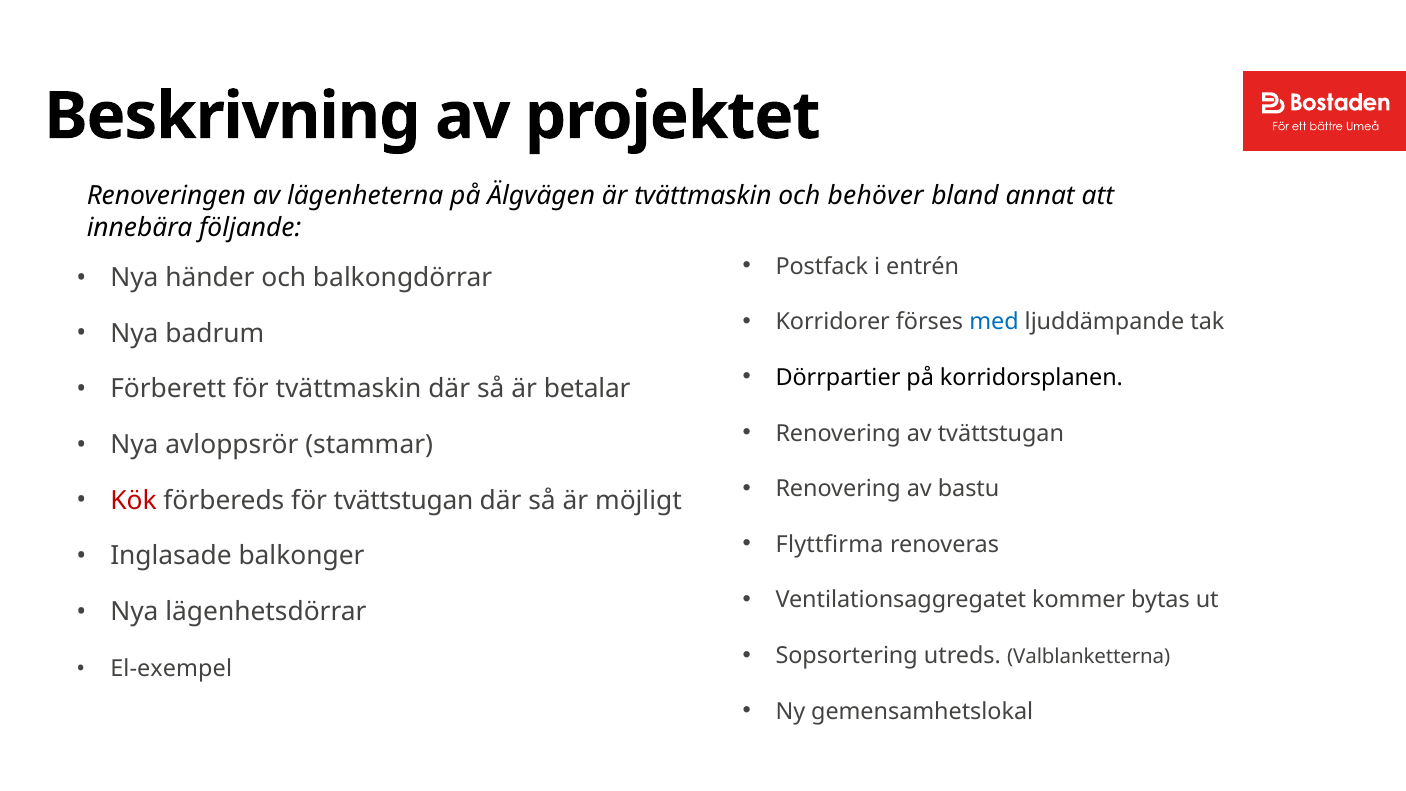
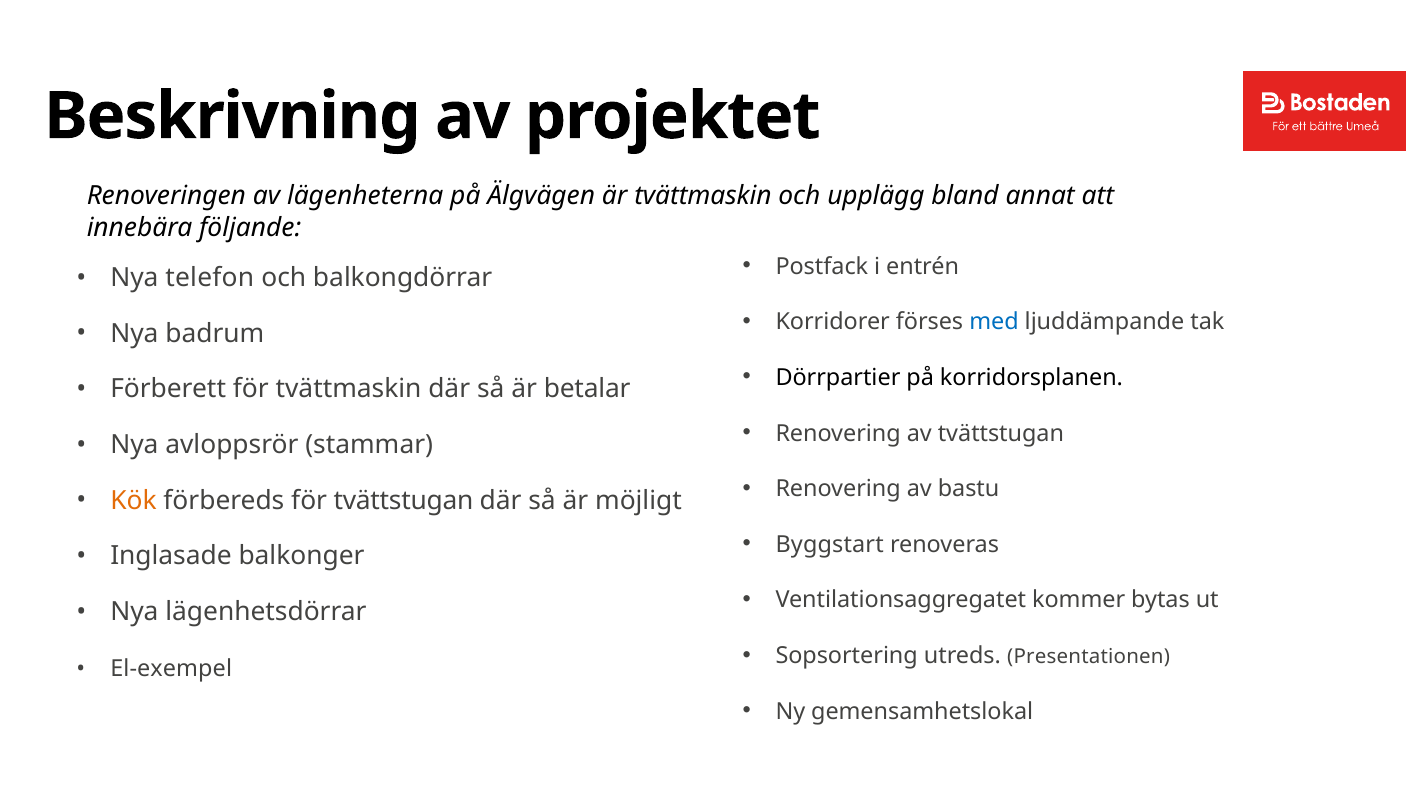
behöver: behöver -> upplägg
händer: händer -> telefon
Kök colour: red -> orange
Flyttfirma: Flyttfirma -> Byggstart
Valblanketterna: Valblanketterna -> Presentationen
